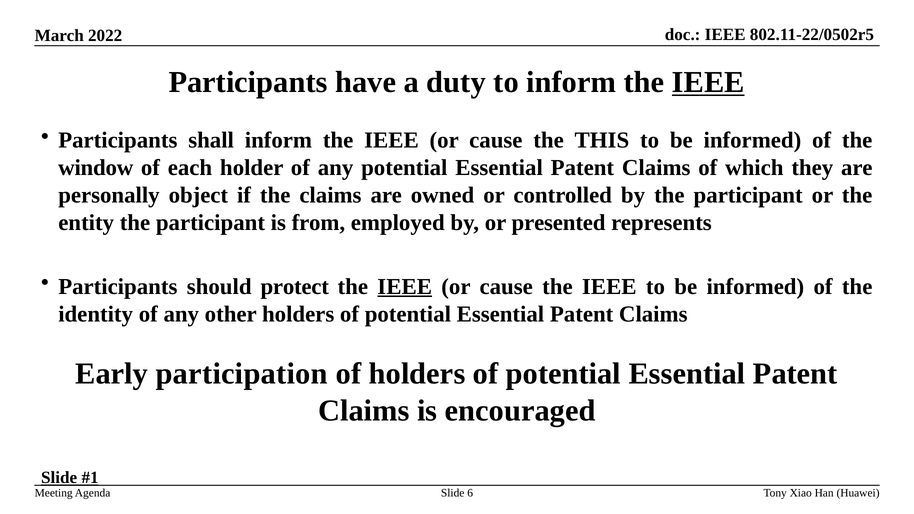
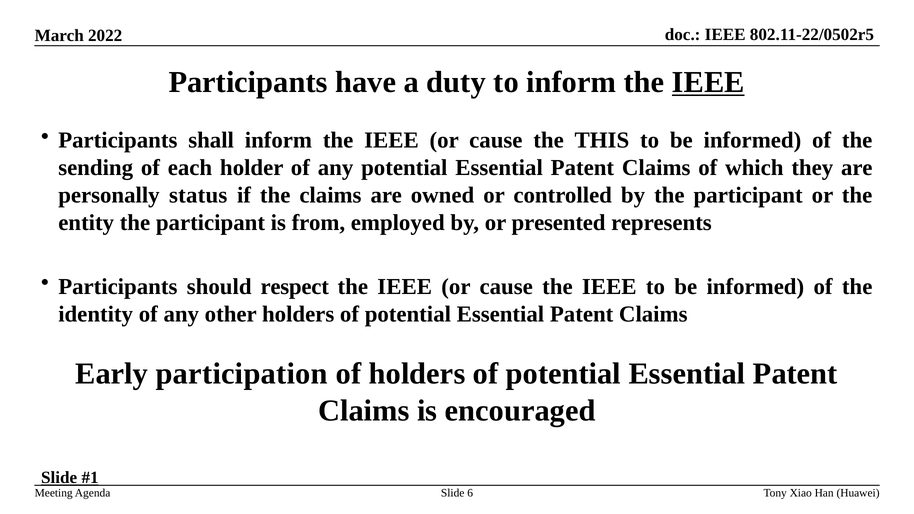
window: window -> sending
object: object -> status
protect: protect -> respect
IEEE at (405, 287) underline: present -> none
